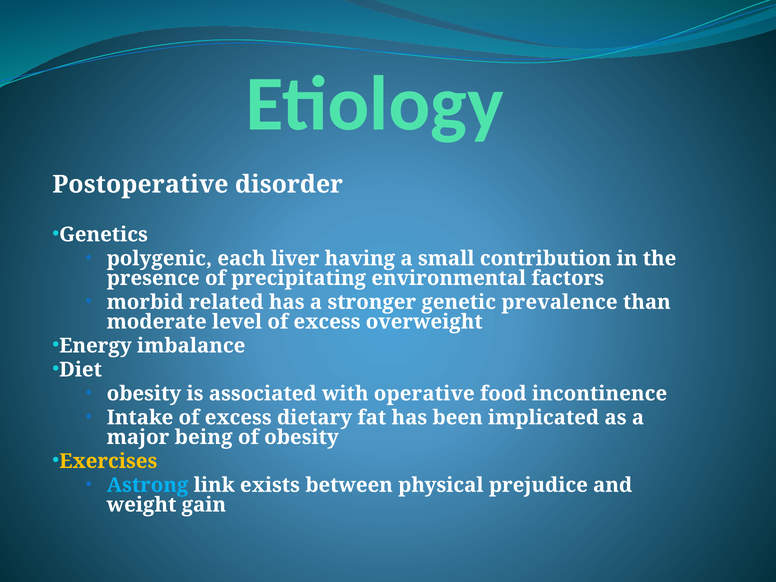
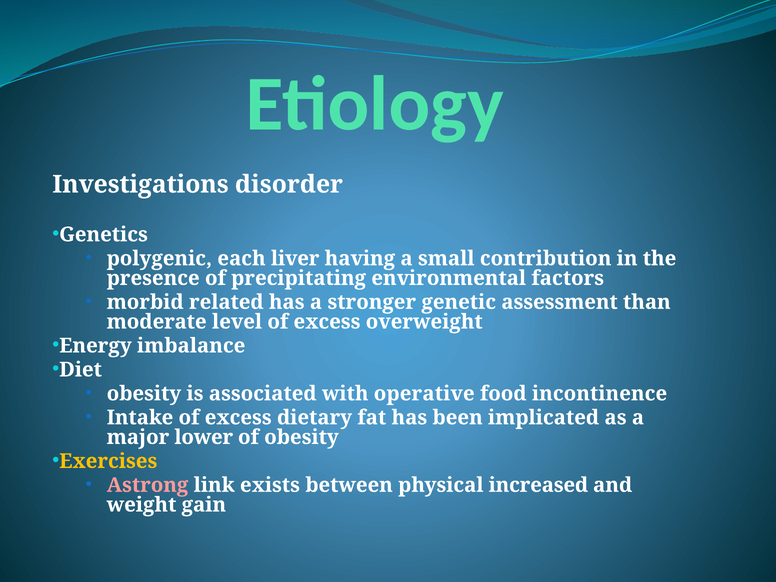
Postoperative: Postoperative -> Investigations
prevalence: prevalence -> assessment
being: being -> lower
Astrong colour: light blue -> pink
prejudice: prejudice -> increased
